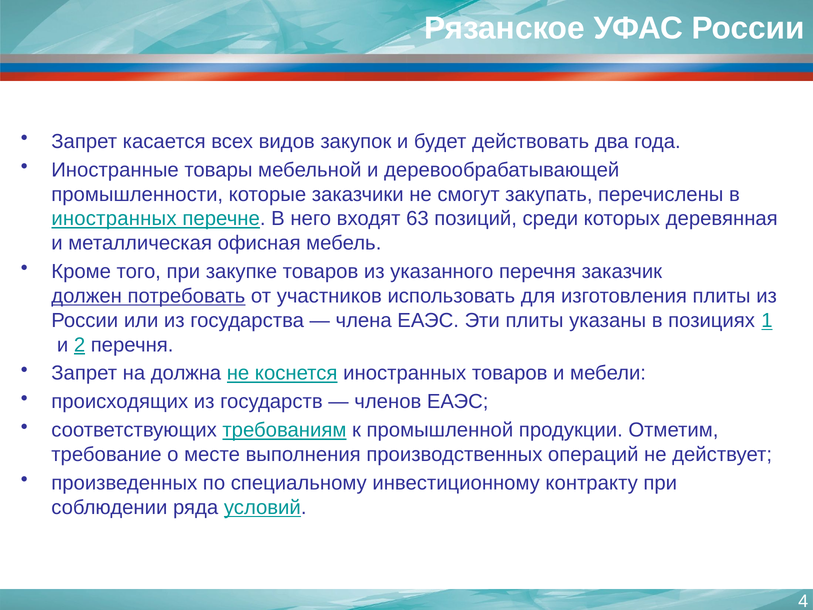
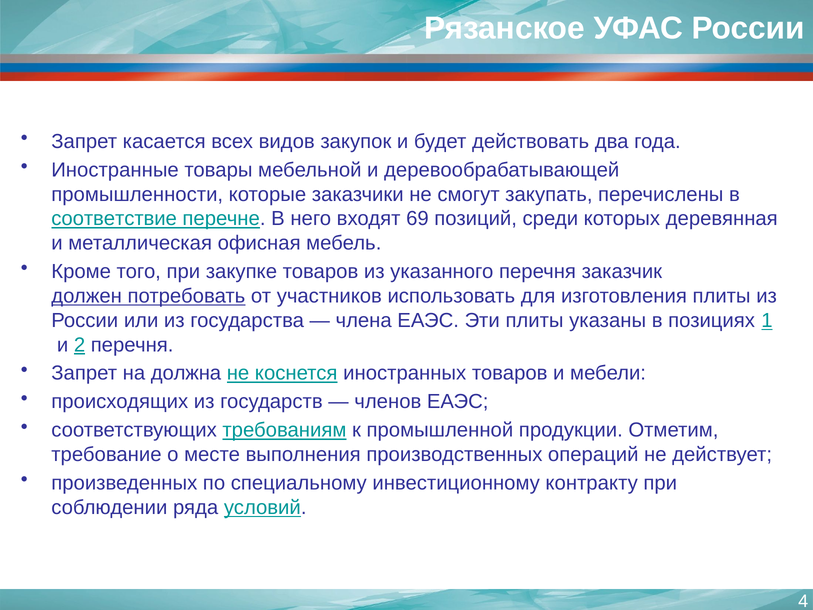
иностранных at (114, 219): иностранных -> соответствие
63: 63 -> 69
